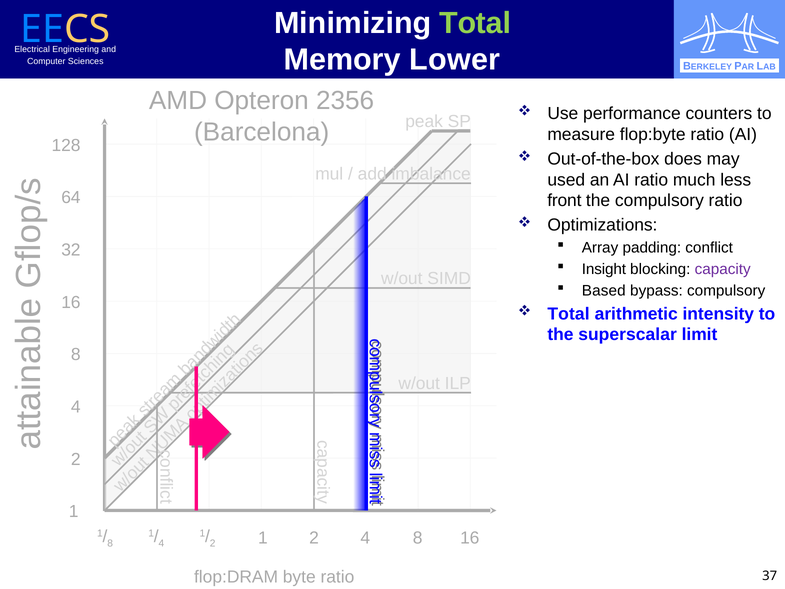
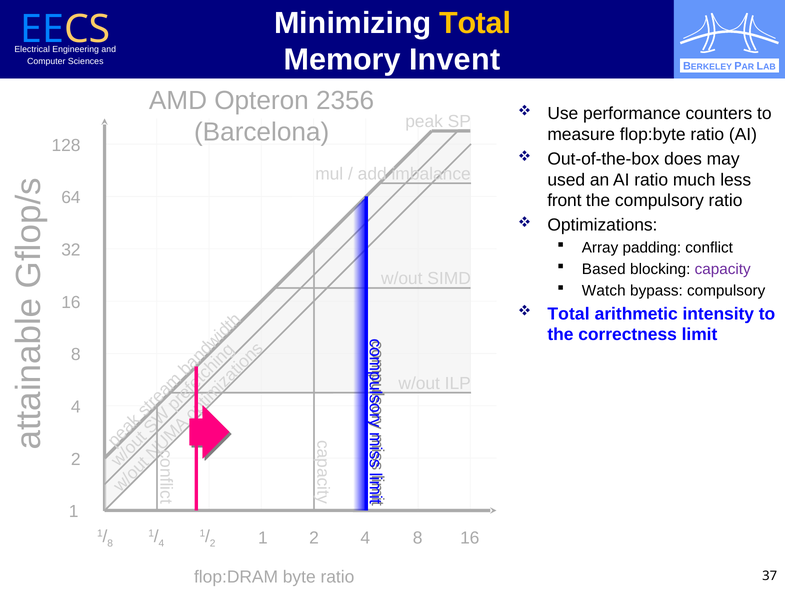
Total at (475, 23) colour: light green -> yellow
Lower: Lower -> Invent
Insight: Insight -> Based
Based: Based -> Watch
superscalar: superscalar -> correctness
